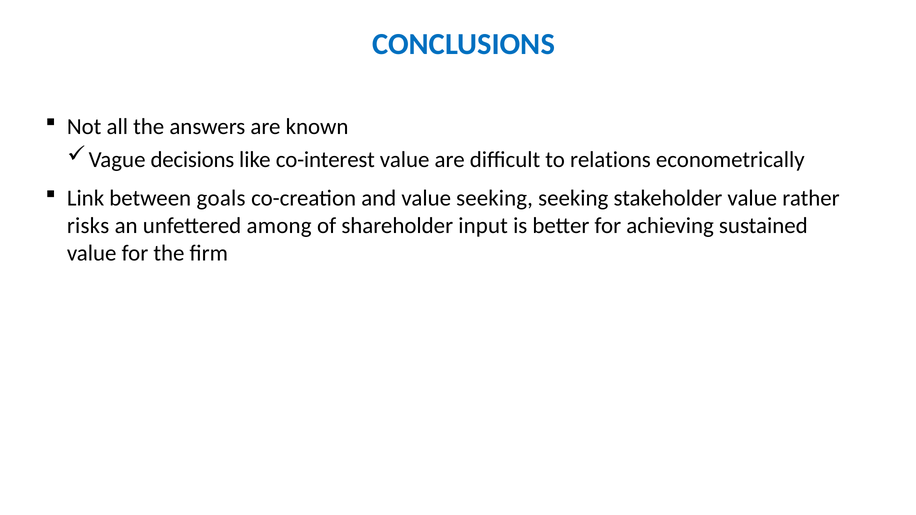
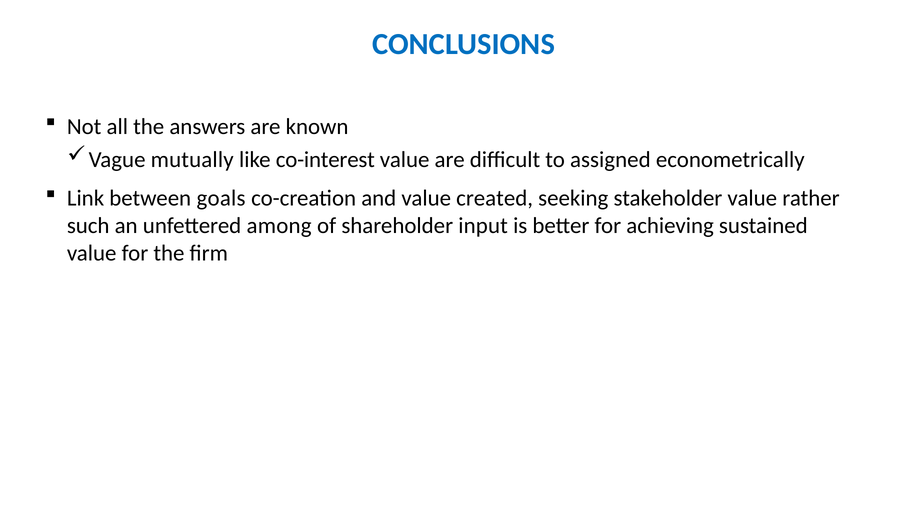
decisions: decisions -> mutually
relations: relations -> assigned
value seeking: seeking -> created
risks: risks -> such
